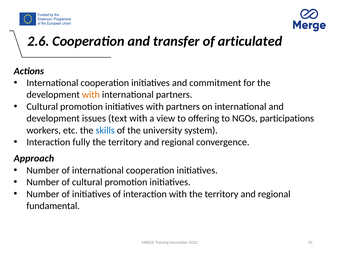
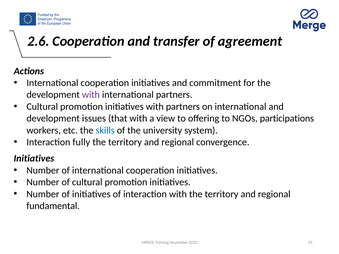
articulated: articulated -> agreement
with at (91, 95) colour: orange -> purple
text: text -> that
Approach at (34, 159): Approach -> Initiatives
